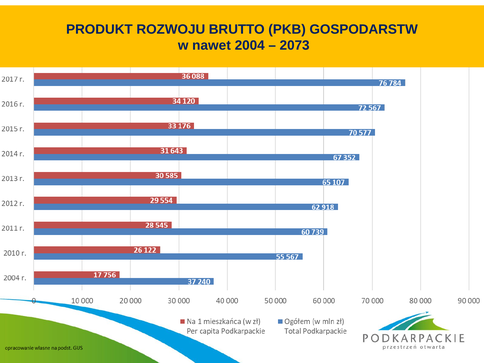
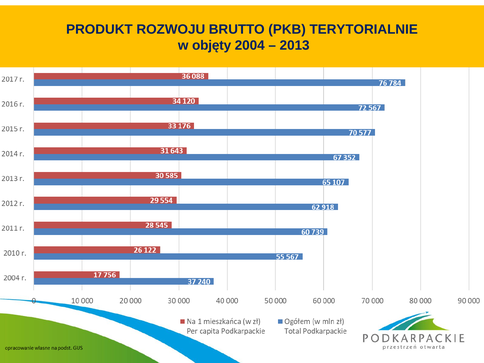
GOSPODARSTW: GOSPODARSTW -> TERYTORIALNIE
nawet: nawet -> objęty
2073: 2073 -> 2013
